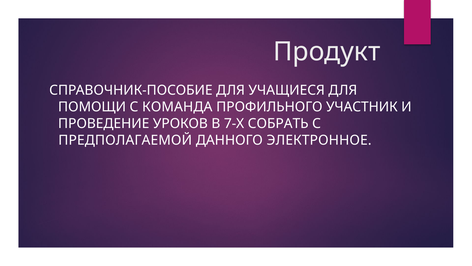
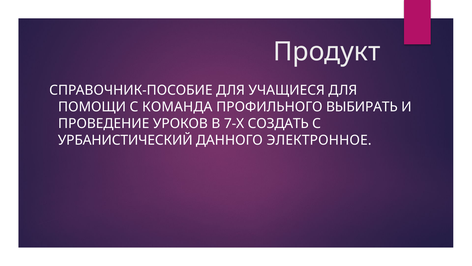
УЧАСТНИК: УЧАСТНИК -> ВЫБИРАТЬ
СОБРАТЬ: СОБРАТЬ -> СОЗДАТЬ
ПРЕДПОЛАГАЕМОЙ: ПРЕДПОЛАГАЕМОЙ -> УРБАНИСТИЧЕСКИЙ
